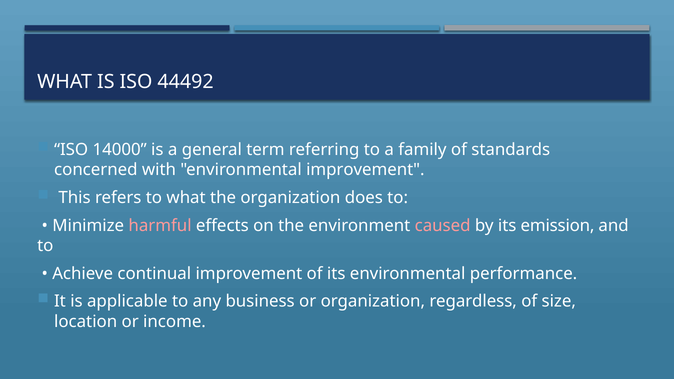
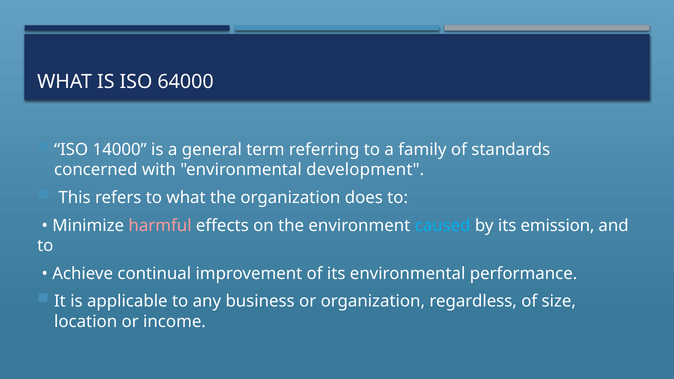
44492: 44492 -> 64000
environmental improvement: improvement -> development
caused colour: pink -> light blue
